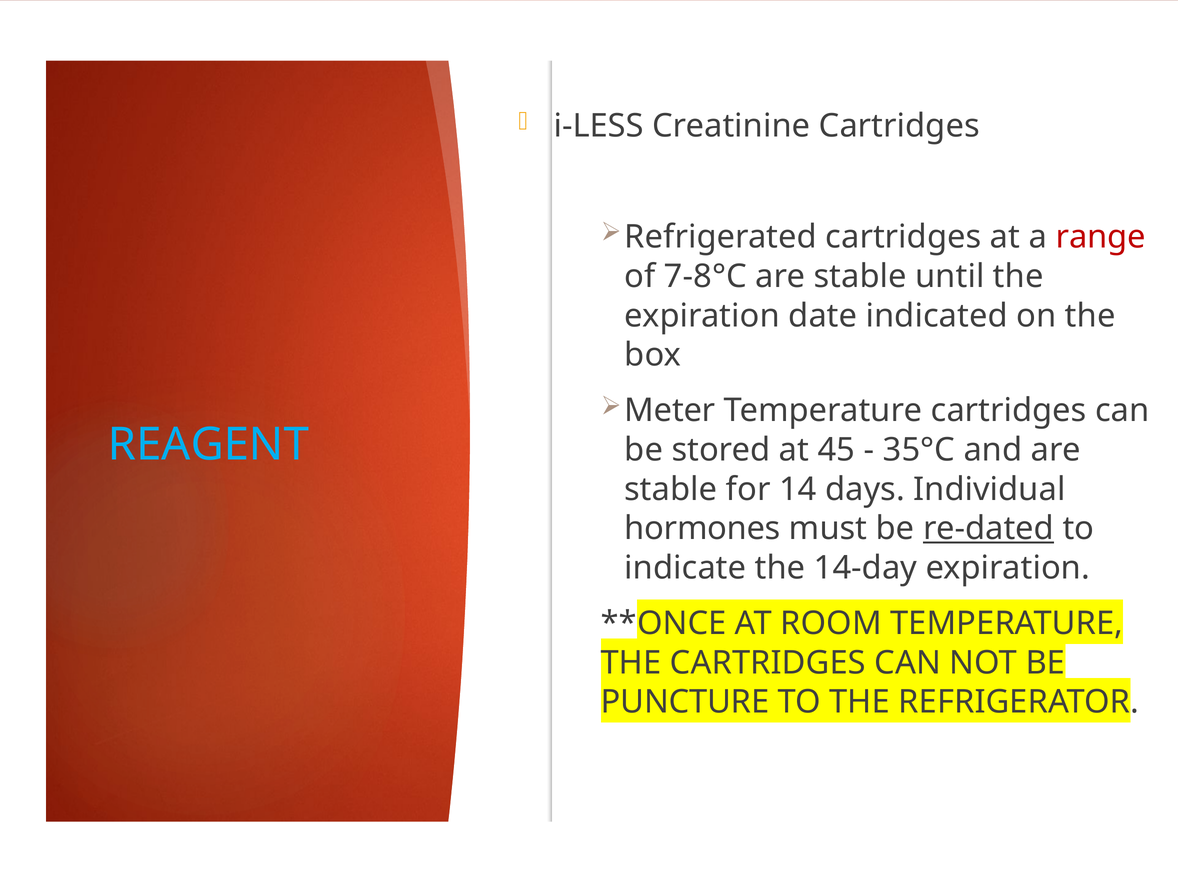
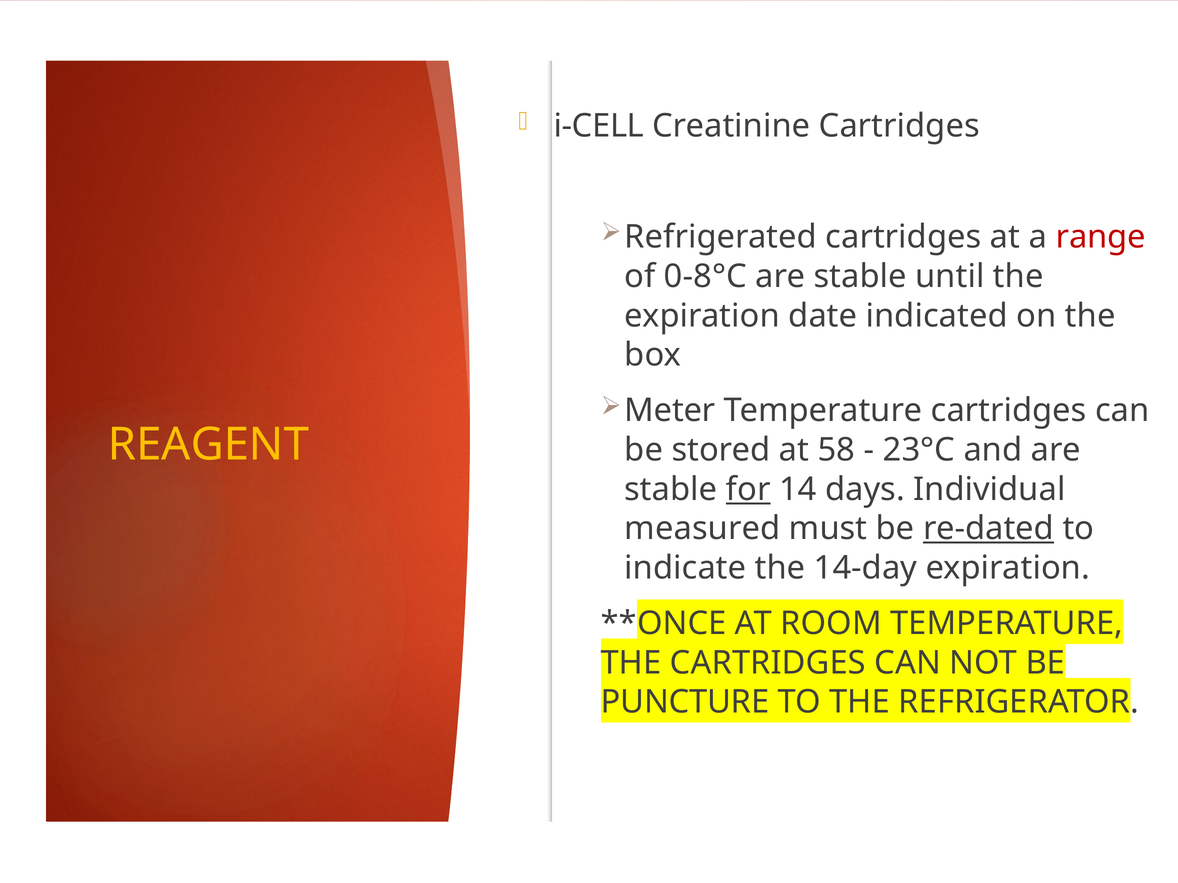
i-LESS: i-LESS -> i-CELL
7-8°C: 7-8°C -> 0-8°C
REAGENT colour: light blue -> yellow
45: 45 -> 58
35°C: 35°C -> 23°C
for underline: none -> present
hormones: hormones -> measured
